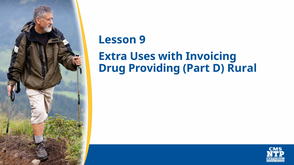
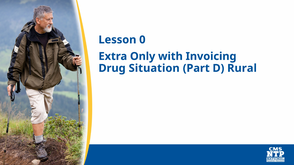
9: 9 -> 0
Uses: Uses -> Only
Providing: Providing -> Situation
